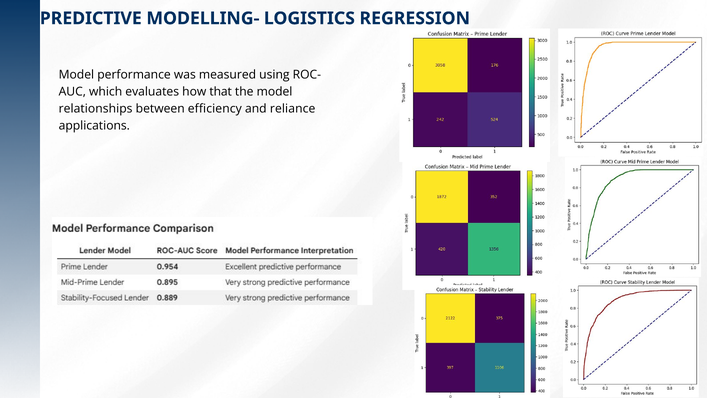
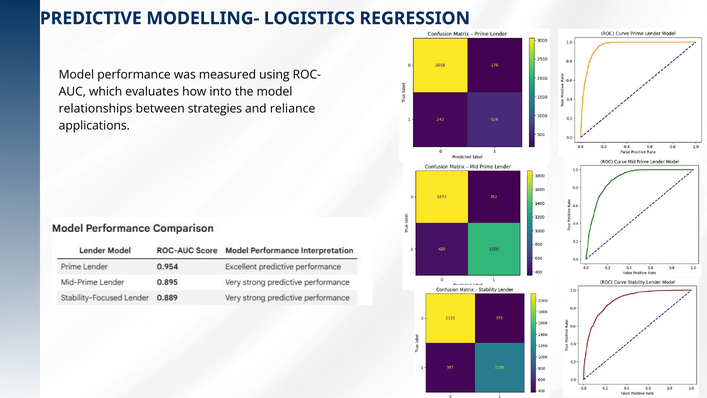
that: that -> into
efficiency: efficiency -> strategies
